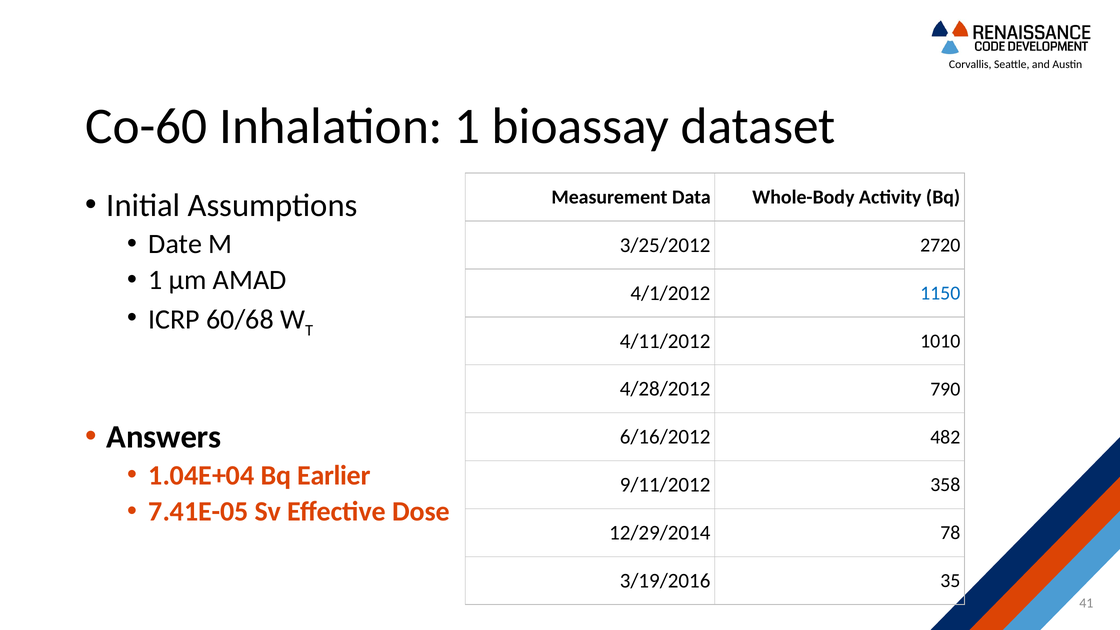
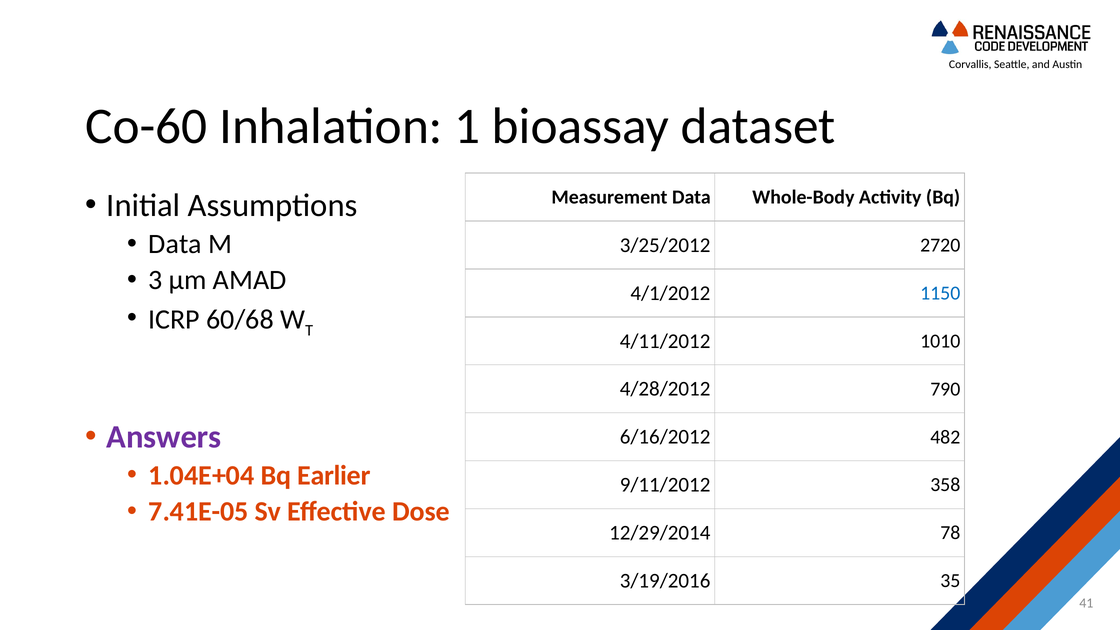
Date at (175, 244): Date -> Data
1 at (155, 280): 1 -> 3
Answers colour: black -> purple
